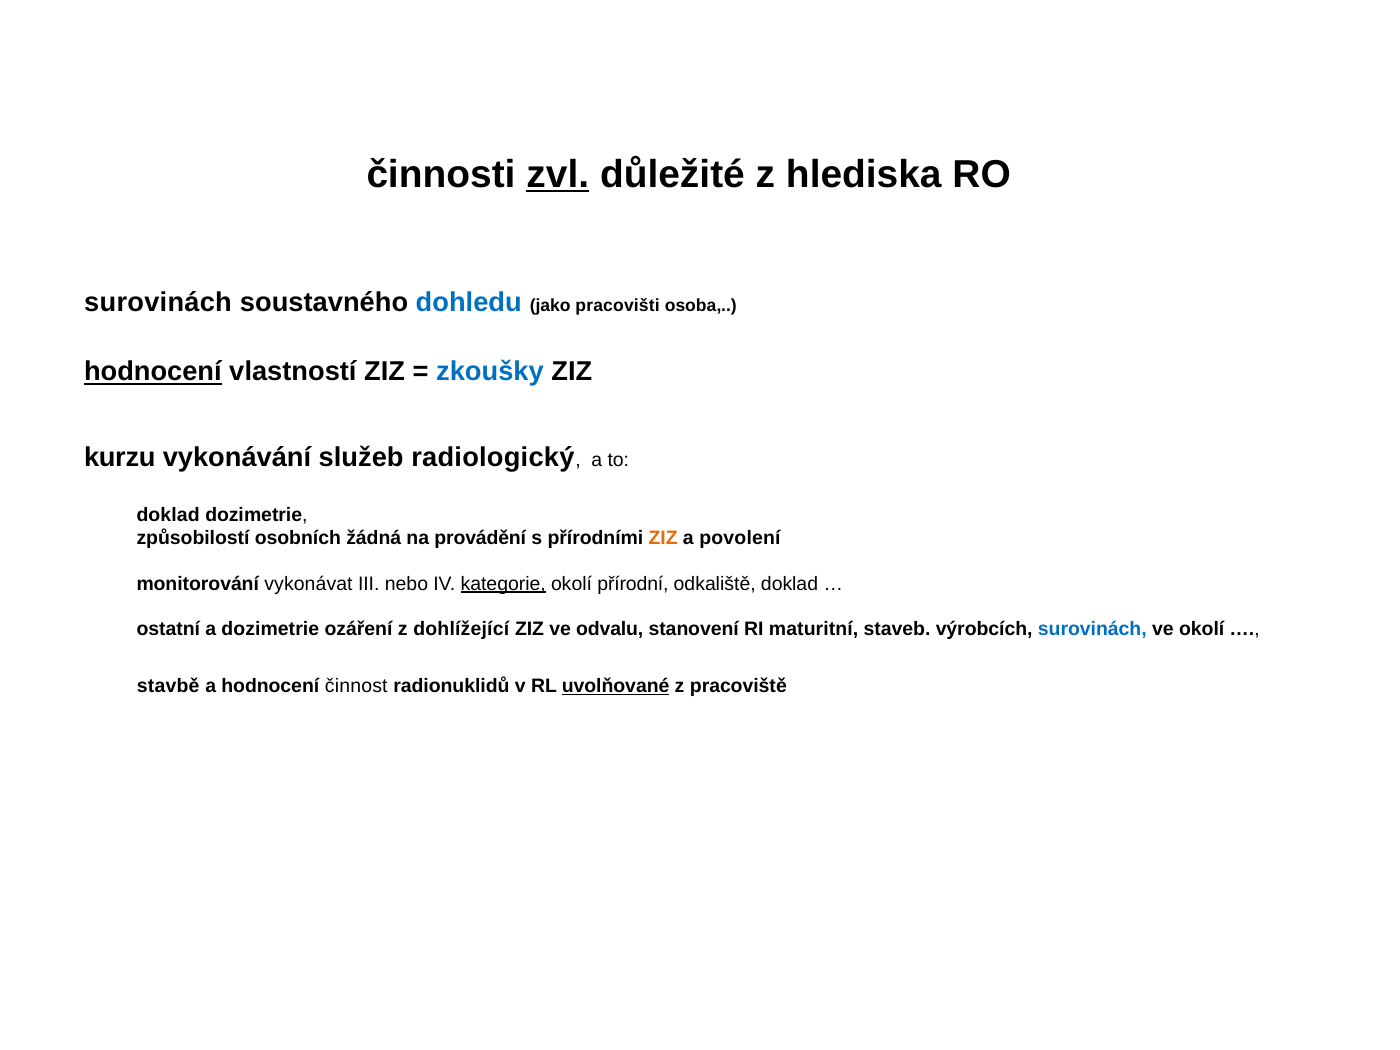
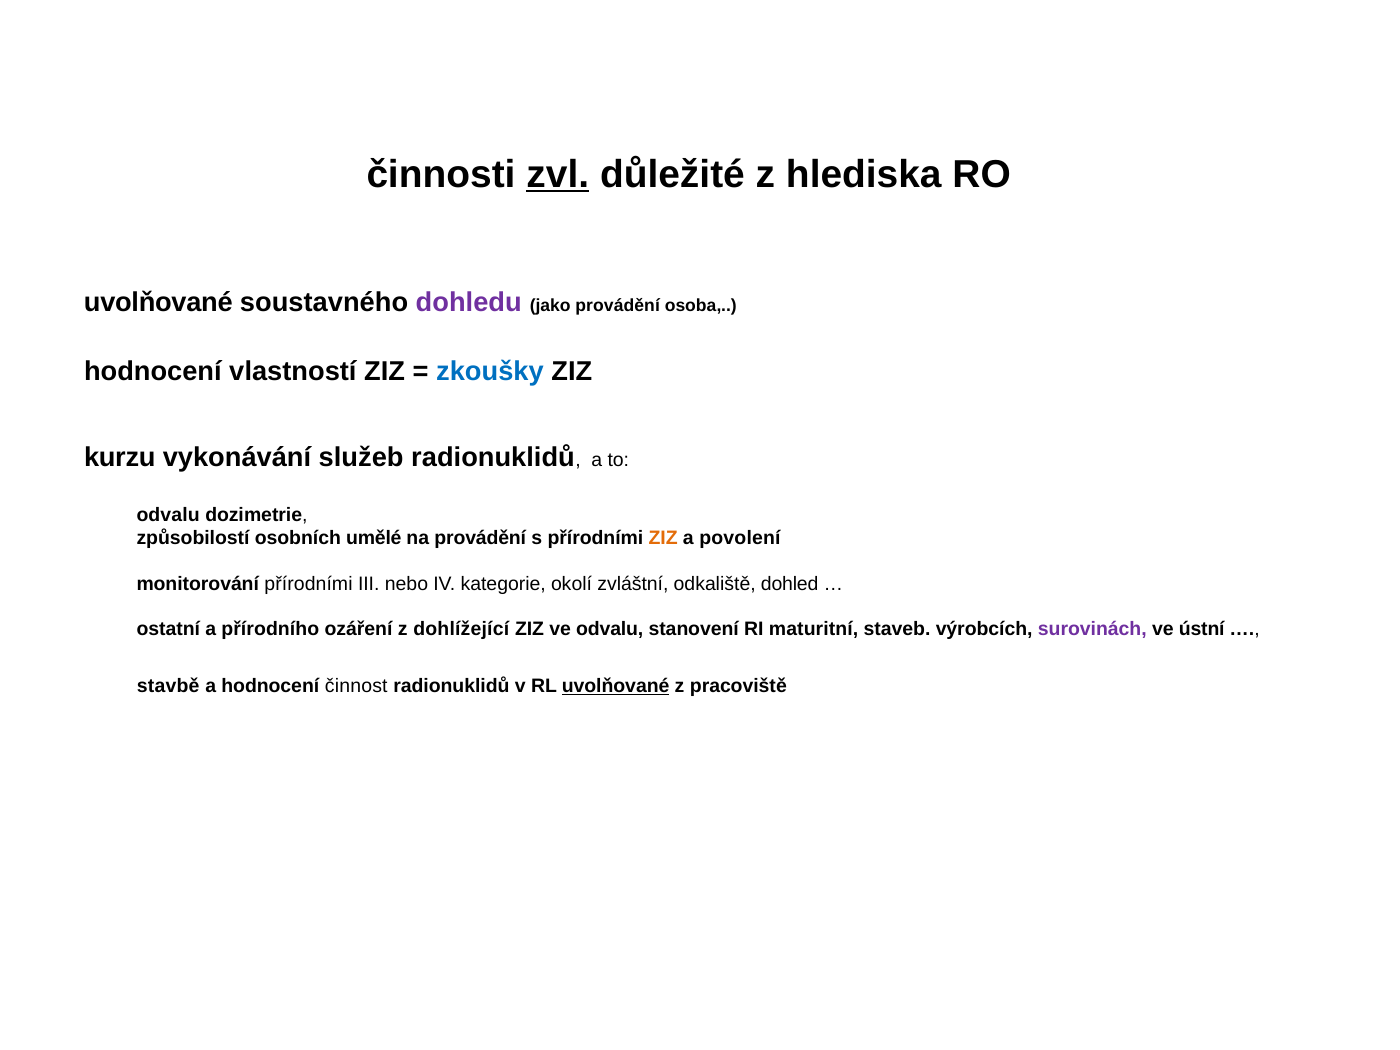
surovinách at (158, 302): surovinách -> uvolňované
dohledu colour: blue -> purple
jako pracovišti: pracovišti -> provádění
hodnocení at (153, 372) underline: present -> none
služeb radiologický: radiologický -> radionuklidů
doklad at (168, 515): doklad -> odvalu
žádná: žádná -> umělé
monitorování vykonávat: vykonávat -> přírodními
kategorie underline: present -> none
přírodní: přírodní -> zvláštní
odkaliště doklad: doklad -> dohled
a dozimetrie: dozimetrie -> přírodního
surovinách at (1092, 629) colour: blue -> purple
ve okolí: okolí -> ústní
